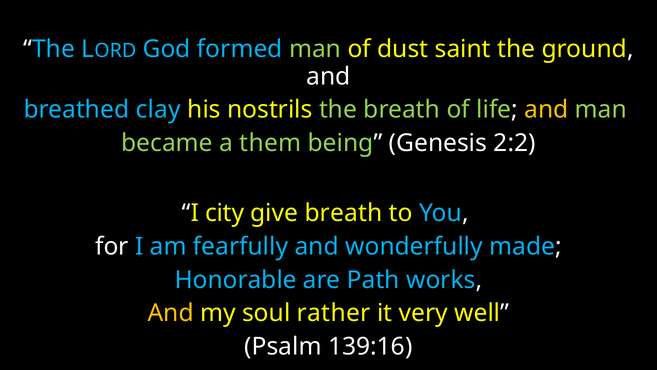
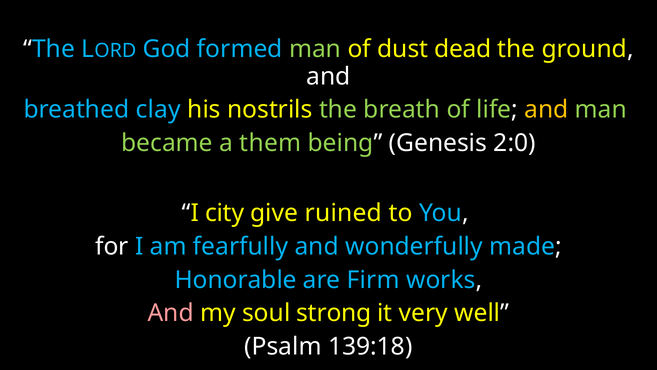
saint: saint -> dead
2:2: 2:2 -> 2:0
give breath: breath -> ruined
Path: Path -> Firm
And at (171, 313) colour: yellow -> pink
rather: rather -> strong
139:16: 139:16 -> 139:18
